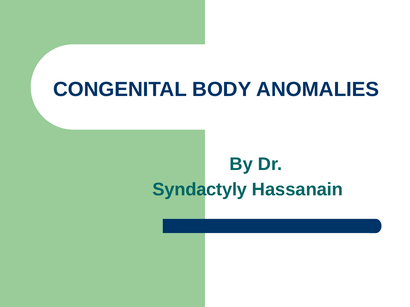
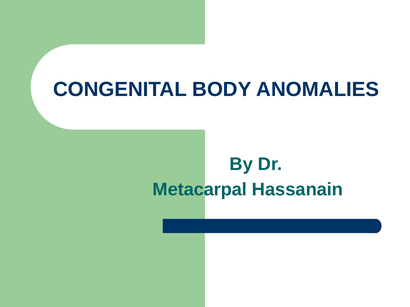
Syndactyly: Syndactyly -> Metacarpal
